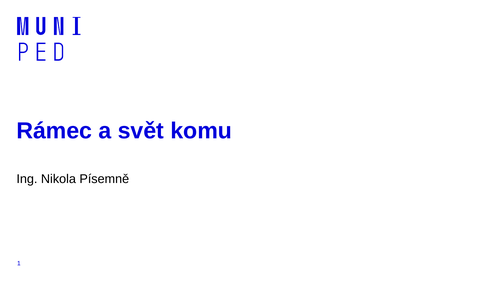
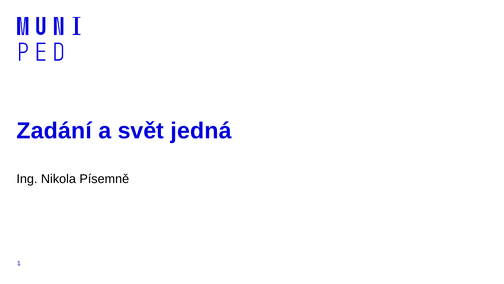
Rámec: Rámec -> Zadání
komu: komu -> jedná
